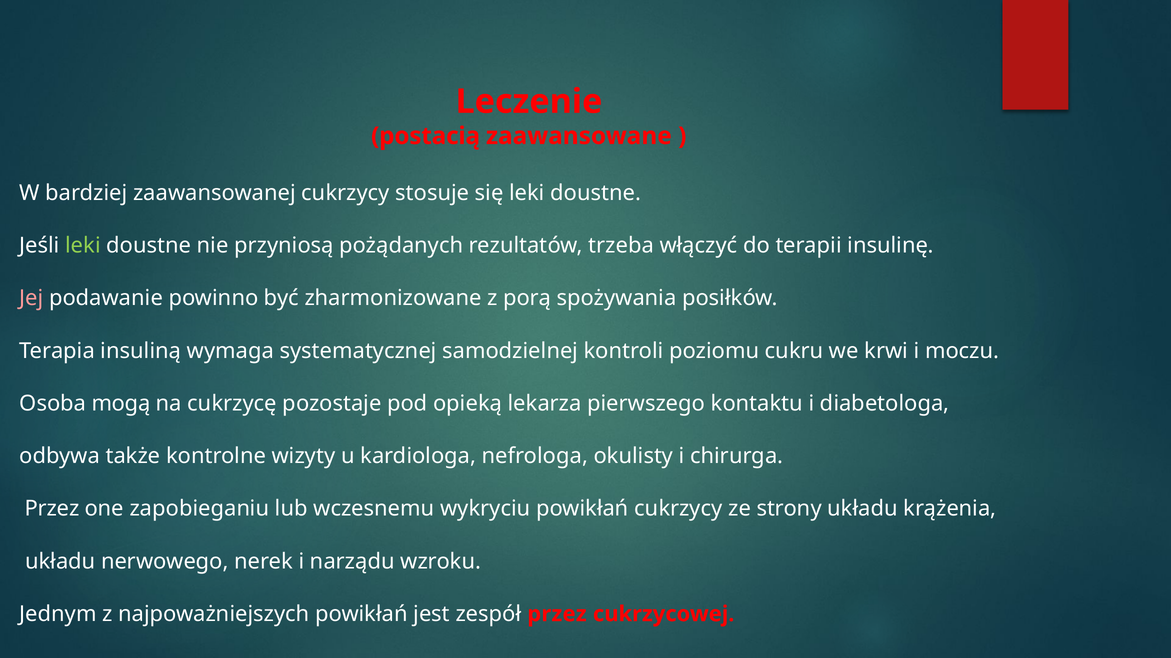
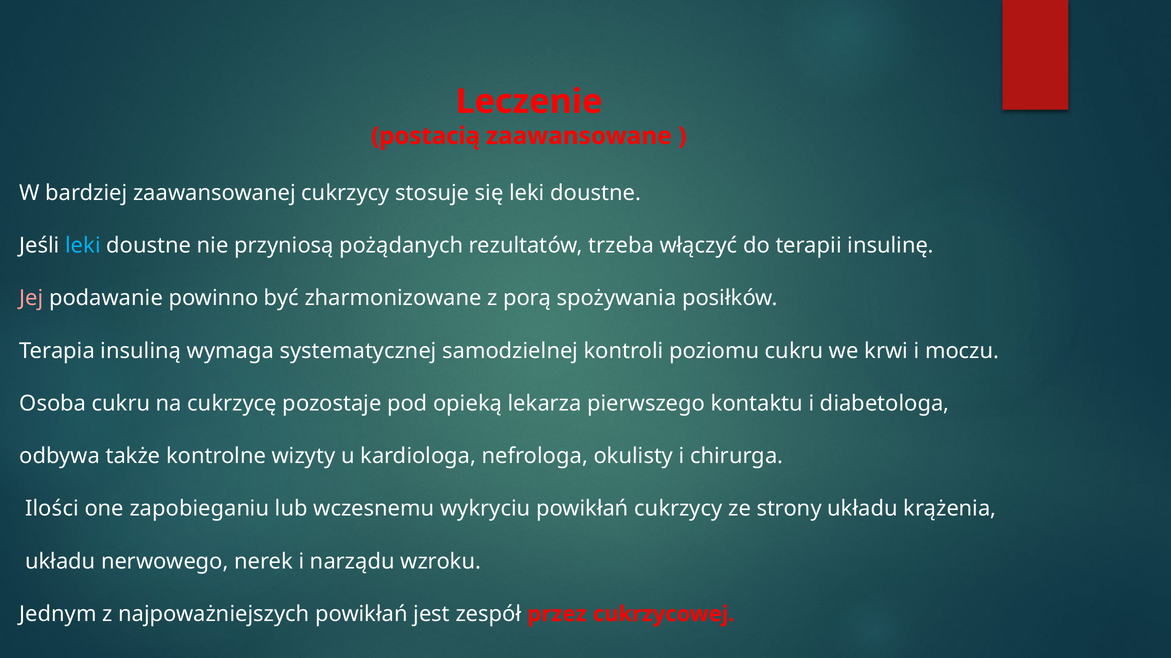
leki at (83, 246) colour: light green -> light blue
Osoba mogą: mogą -> cukru
Przez at (52, 509): Przez -> Ilości
